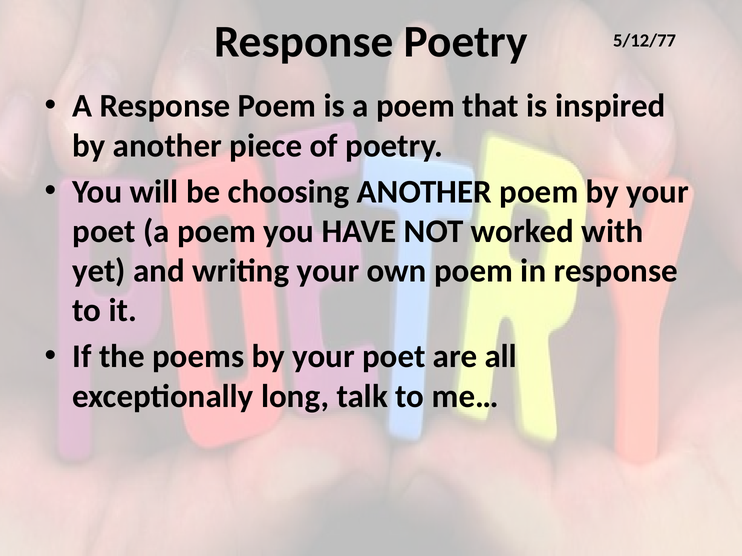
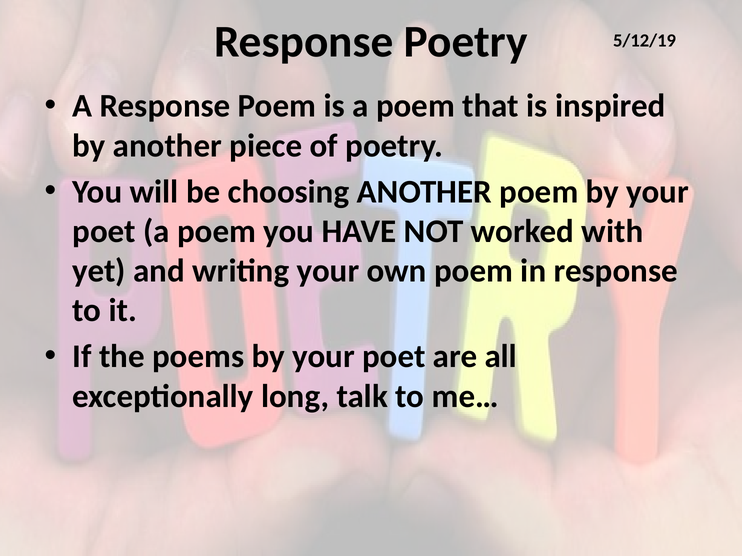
5/12/77: 5/12/77 -> 5/12/19
